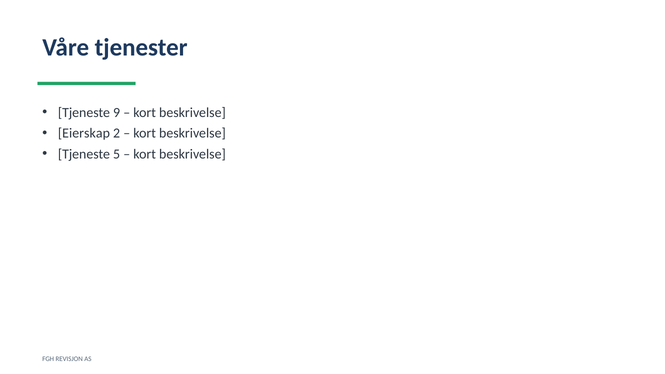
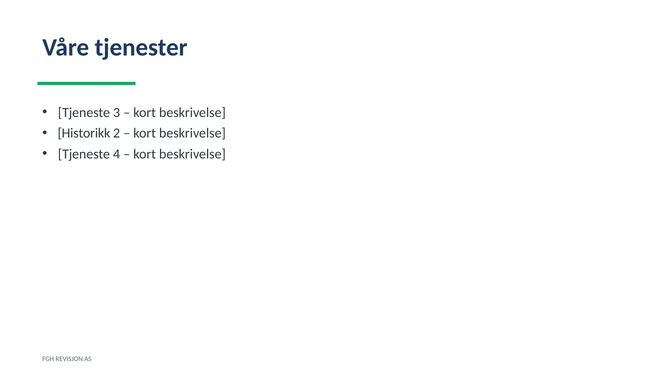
9: 9 -> 3
Eierskap: Eierskap -> Historikk
5: 5 -> 4
